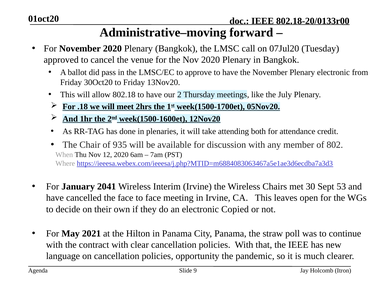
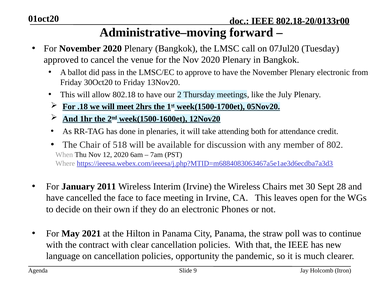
935: 935 -> 518
2041: 2041 -> 2011
53: 53 -> 28
Copied: Copied -> Phones
